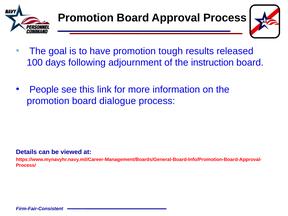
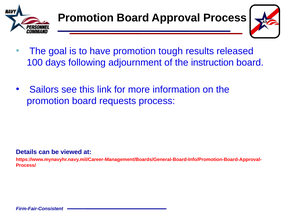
People: People -> Sailors
dialogue: dialogue -> requests
